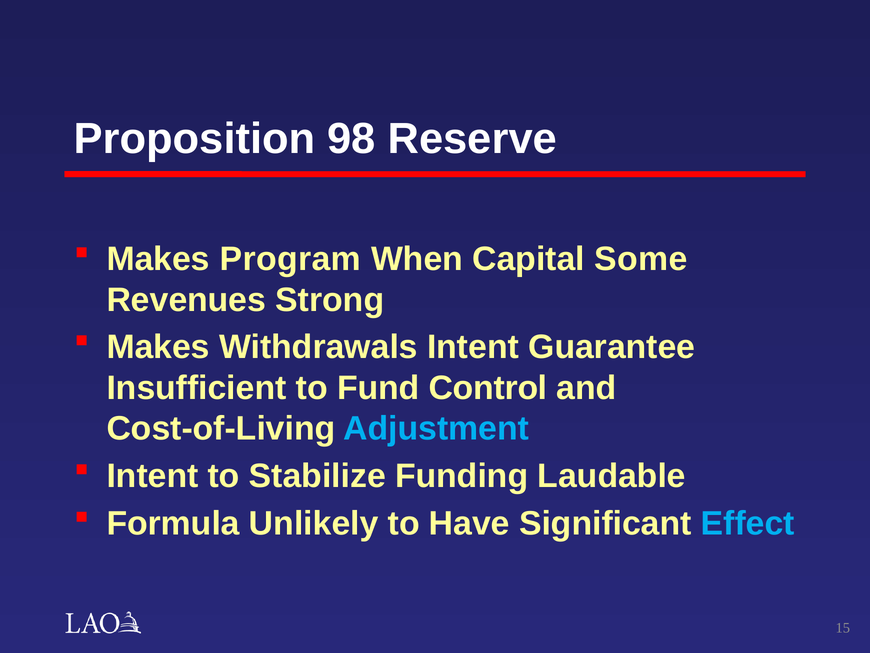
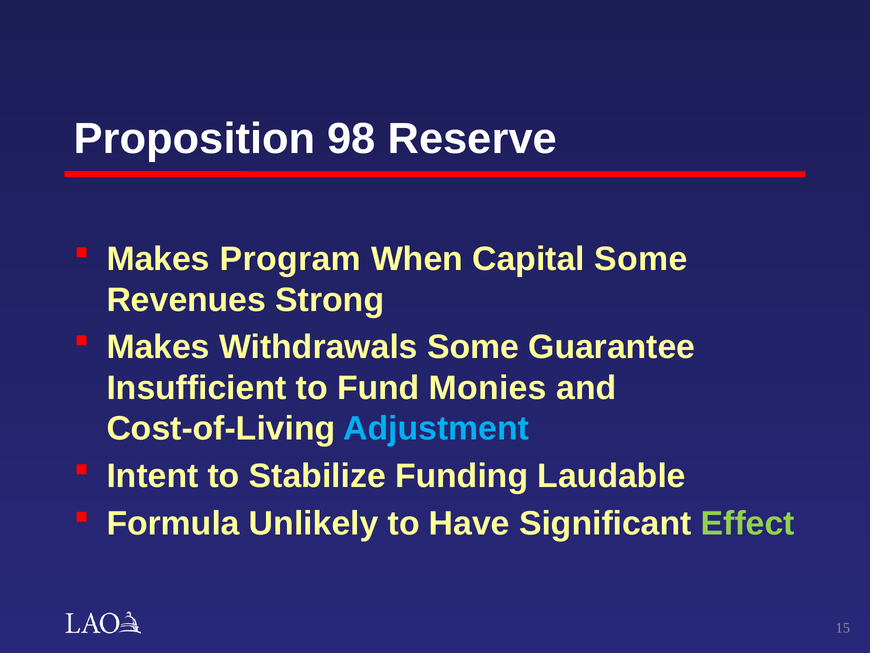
Withdrawals Intent: Intent -> Some
Control: Control -> Monies
Effect colour: light blue -> light green
